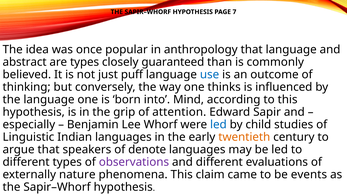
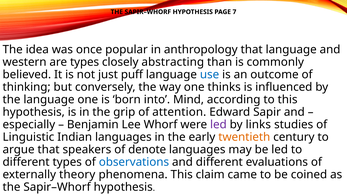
abstract: abstract -> western
guaranteed: guaranteed -> abstracting
led at (218, 125) colour: blue -> purple
child: child -> links
observations colour: purple -> blue
nature: nature -> theory
events: events -> coined
